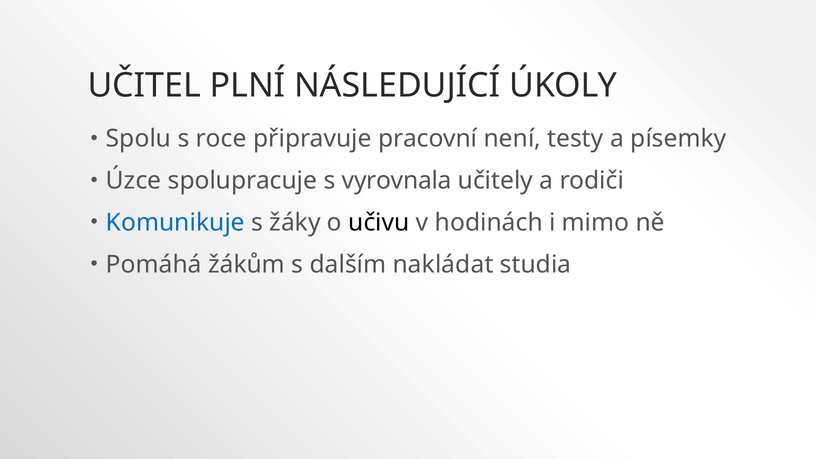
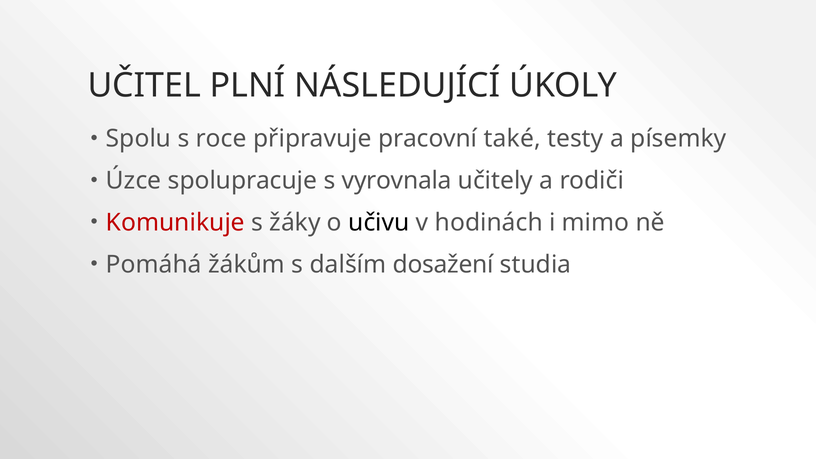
není: není -> také
Komunikuje colour: blue -> red
nakládat: nakládat -> dosažení
